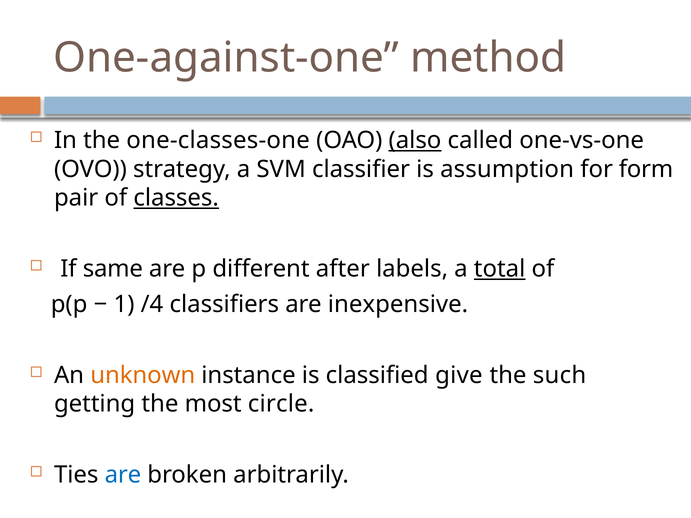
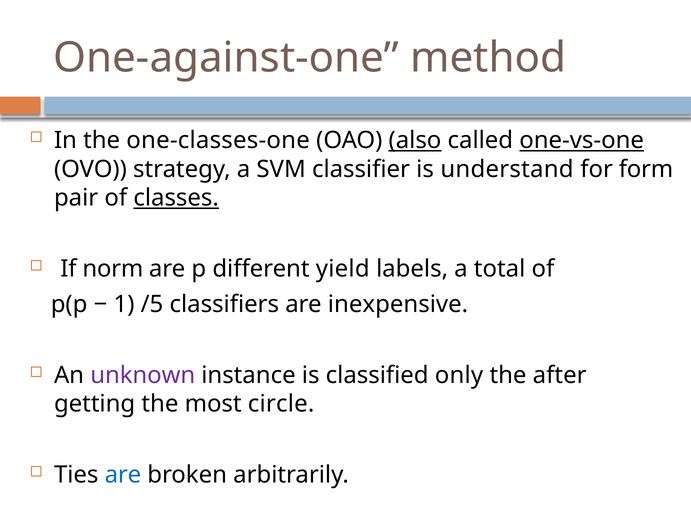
one-vs-one underline: none -> present
assumption: assumption -> understand
same: same -> norm
after: after -> yield
total underline: present -> none
/4: /4 -> /5
unknown colour: orange -> purple
give: give -> only
such: such -> after
